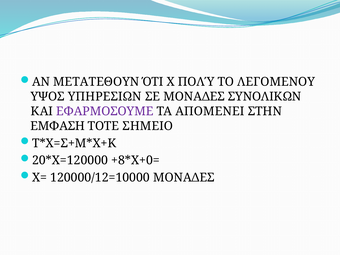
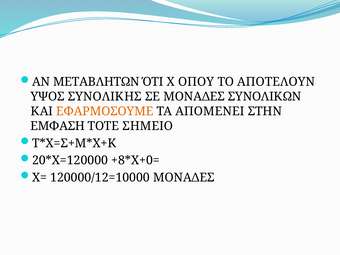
ΜΕΤΑΤΕΘΟΥΝ: ΜΕΤΑΤΕΘΟΥΝ -> ΜΕΤΑΒΛΗΤΩΝ
ΠΟΛΎ: ΠΟΛΎ -> ΟΠΟΥ
ΛΕΓΟΜΕΝΟΥ: ΛΕΓΟΜΕΝΟΥ -> ΑΠΟΤΕΛΟΥΝ
ΥΠΗΡΕΣΙΩΝ: ΥΠΗΡΕΣΙΩΝ -> ΣΥΝΟΛΙΚΗΣ
ΕΦΑΡΜΟΣΟΥΜΕ colour: purple -> orange
